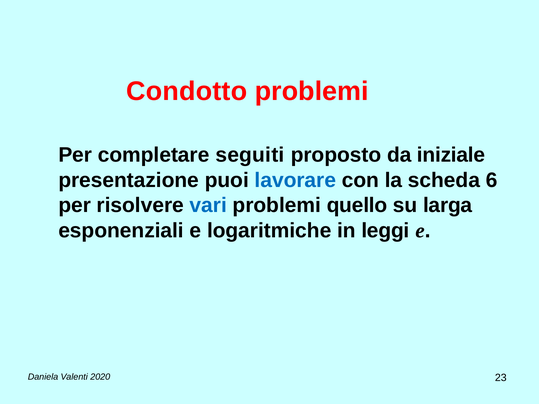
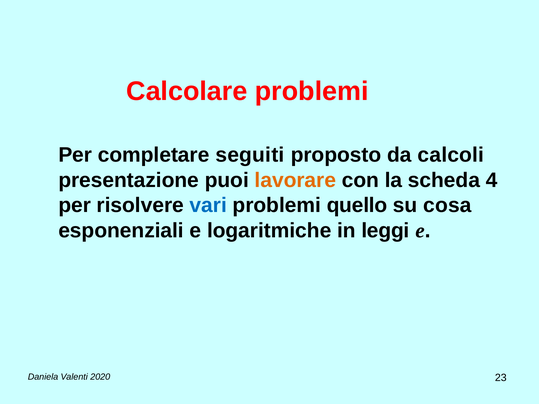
Condotto: Condotto -> Calcolare
iniziale: iniziale -> calcoli
lavorare colour: blue -> orange
6: 6 -> 4
larga: larga -> cosa
